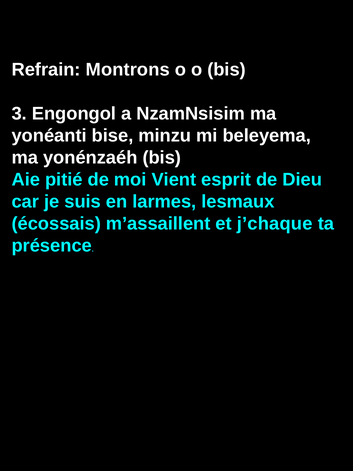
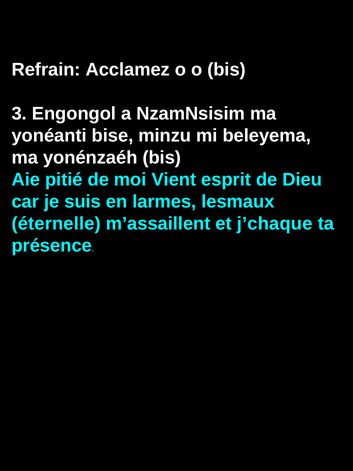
Montrons: Montrons -> Acclamez
écossais: écossais -> éternelle
